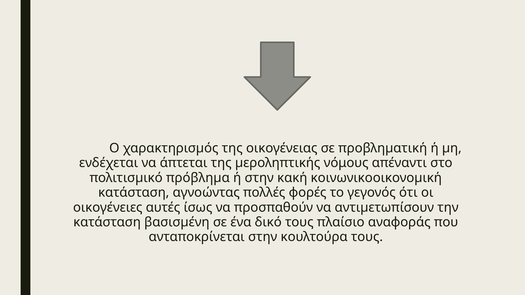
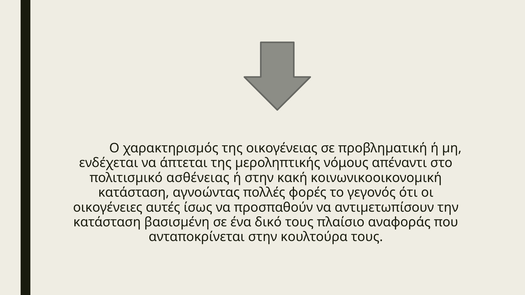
πρόβληµα: πρόβληµα -> ασθένειας
